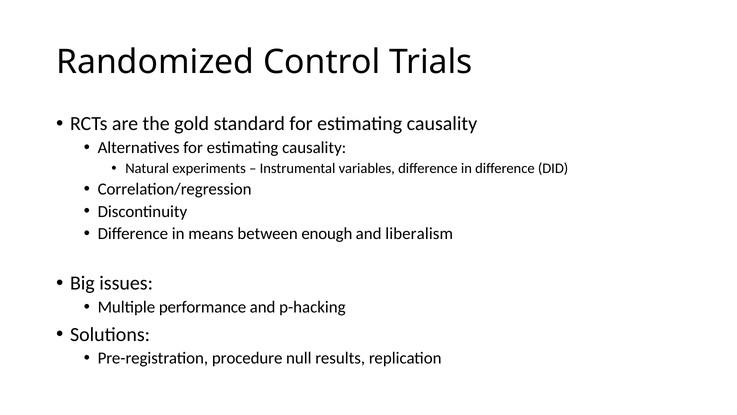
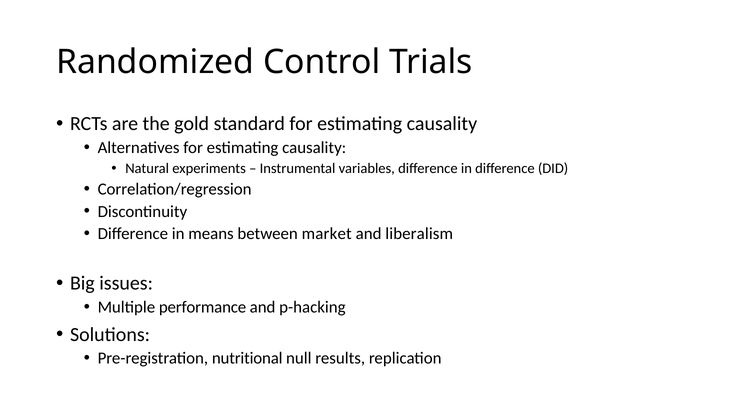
enough: enough -> market
procedure: procedure -> nutritional
